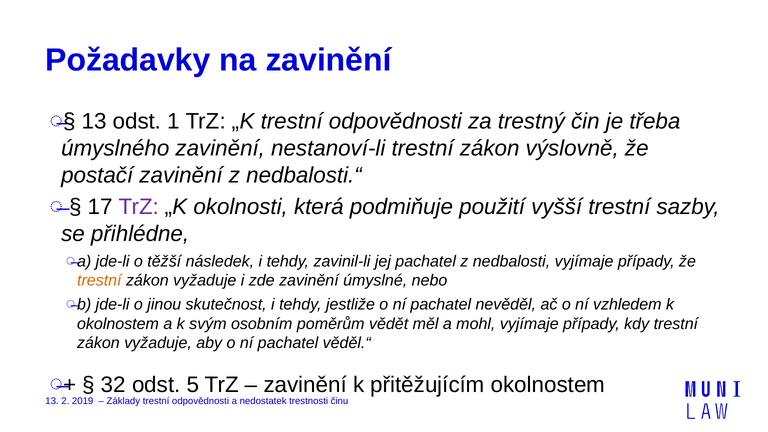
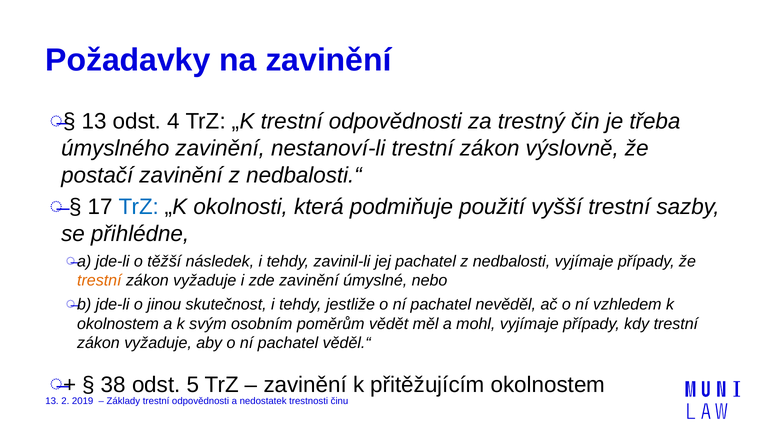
1: 1 -> 4
TrZ at (139, 207) colour: purple -> blue
32: 32 -> 38
